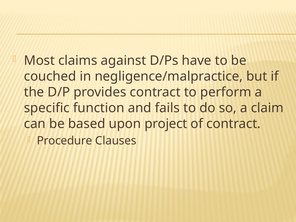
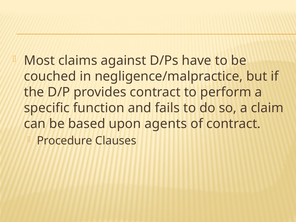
project: project -> agents
